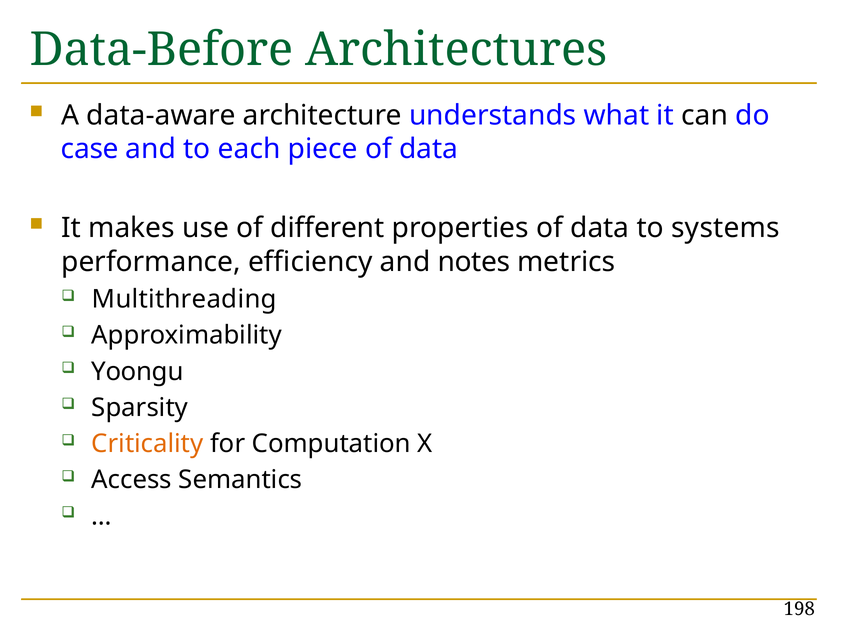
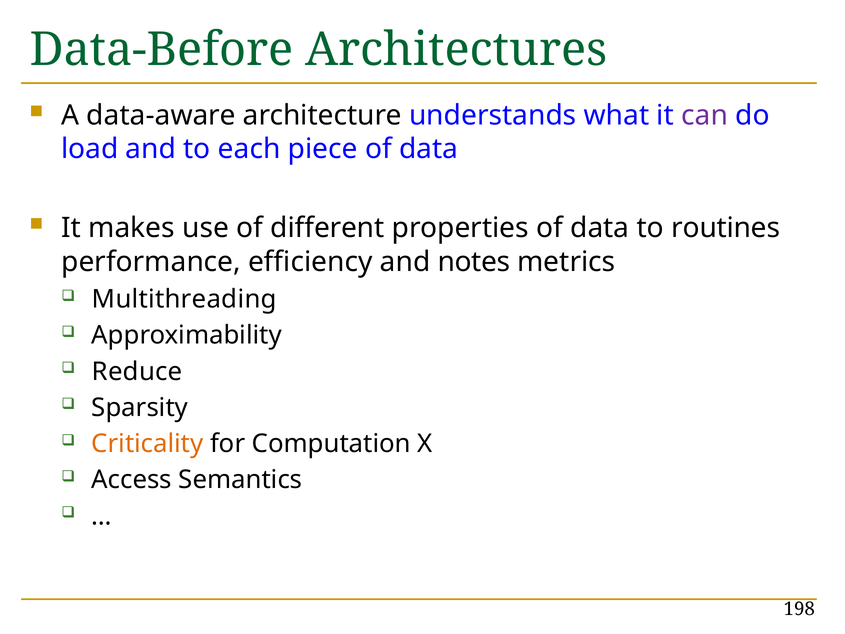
can colour: black -> purple
case: case -> load
systems: systems -> routines
Yoongu: Yoongu -> Reduce
